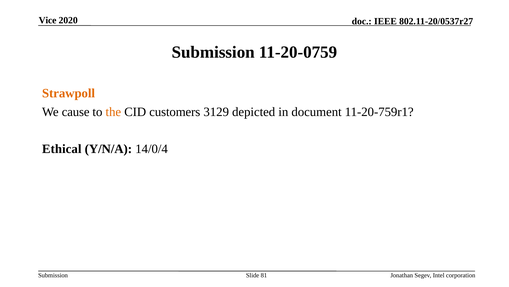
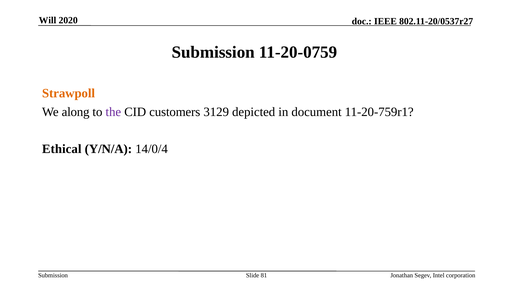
Vice: Vice -> Will
cause: cause -> along
the colour: orange -> purple
